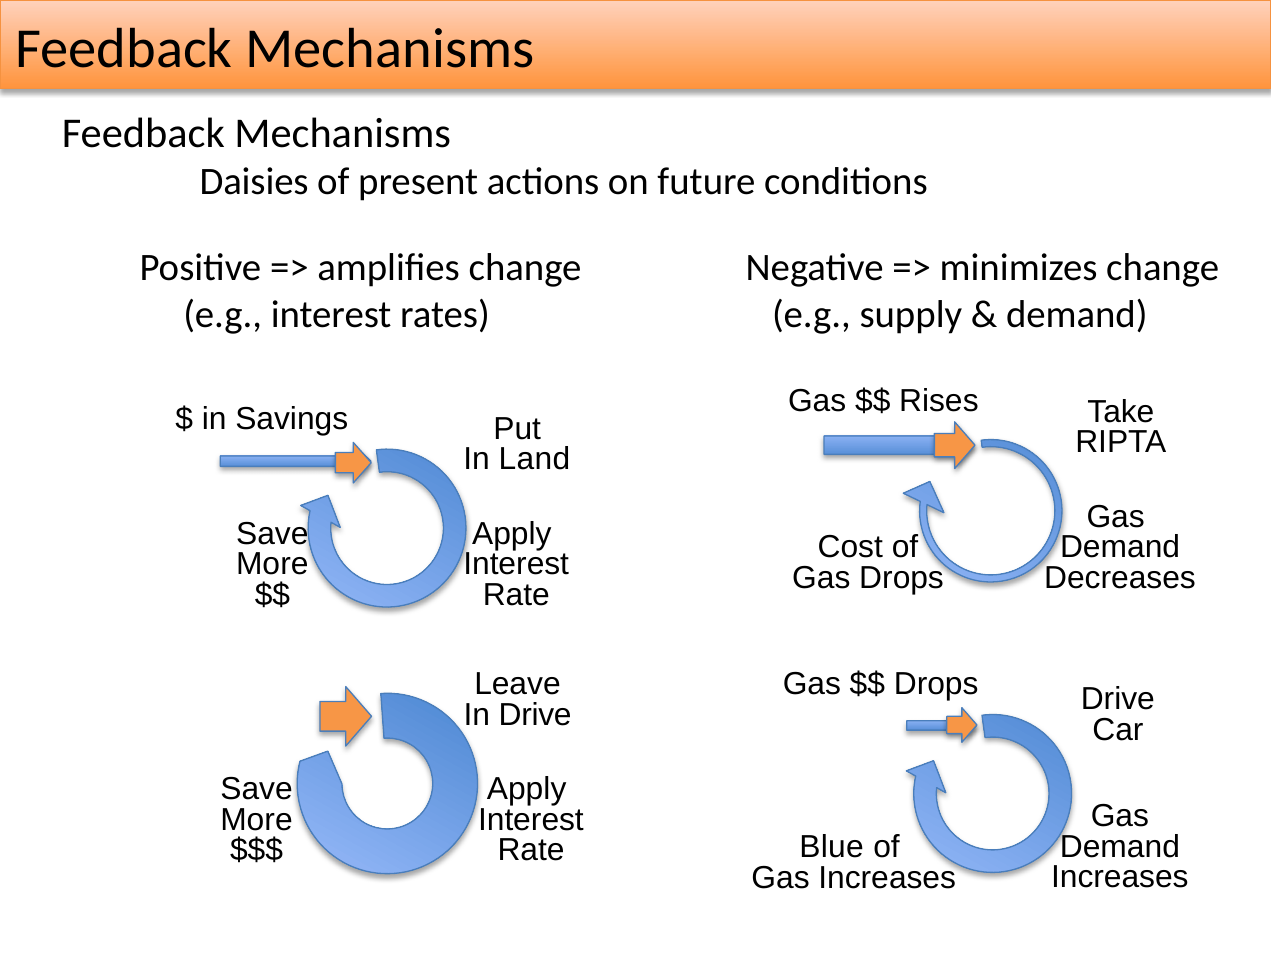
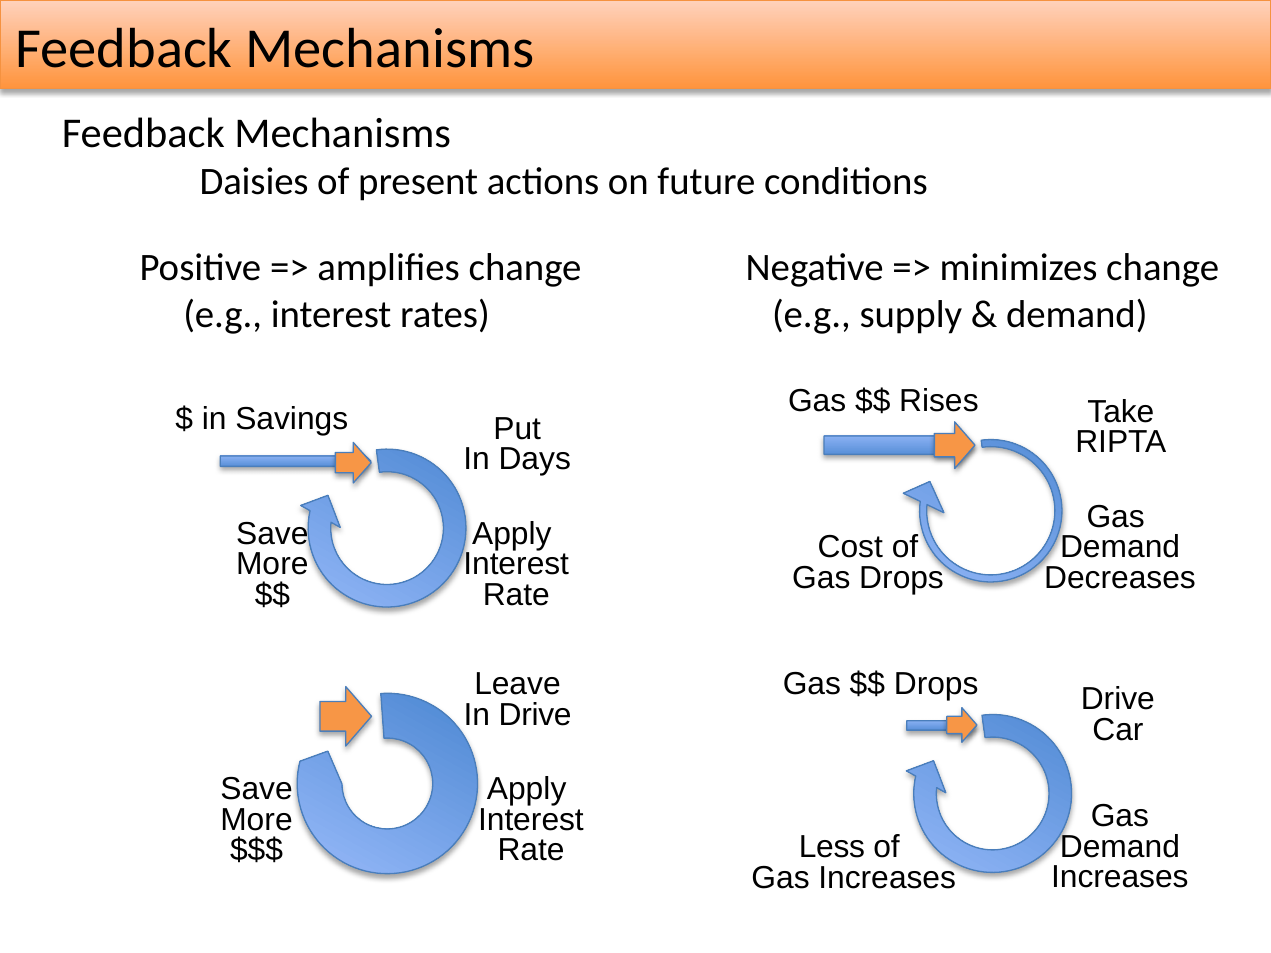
In Land: Land -> Days
Blue: Blue -> Less
